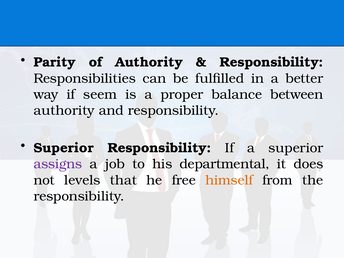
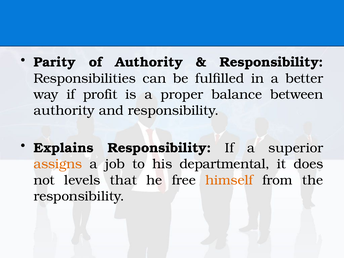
seem: seem -> profit
Superior at (64, 148): Superior -> Explains
assigns colour: purple -> orange
